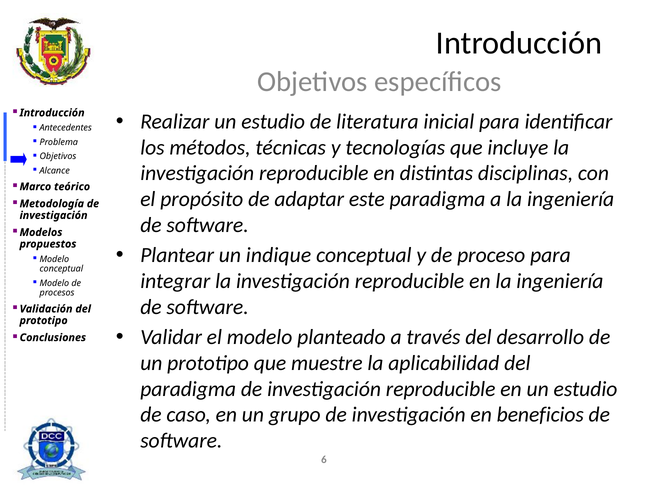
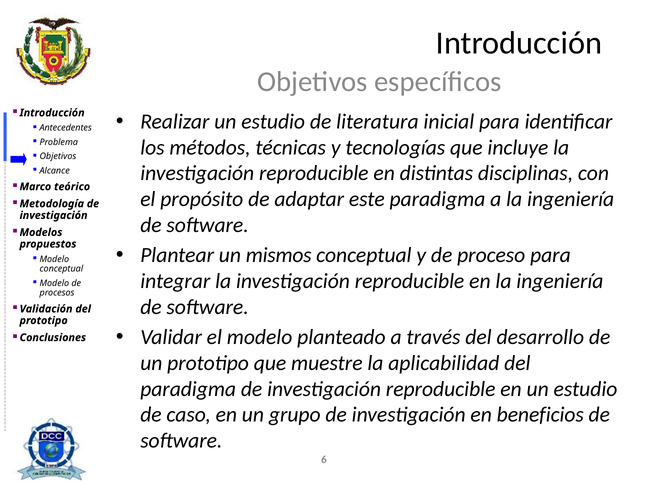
indique: indique -> mismos
